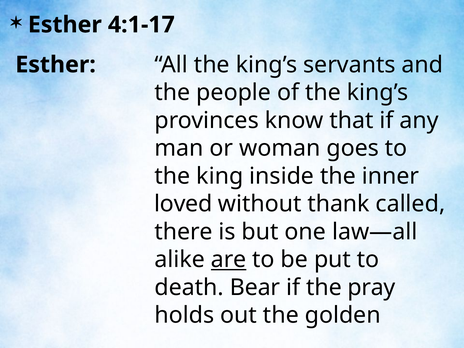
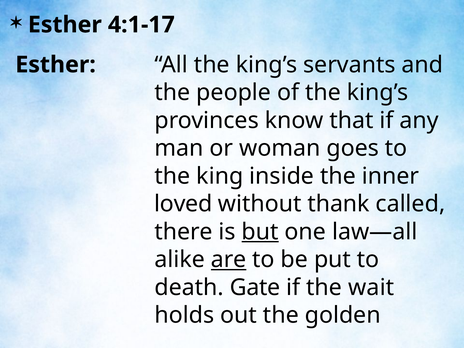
but underline: none -> present
Bear: Bear -> Gate
pray: pray -> wait
